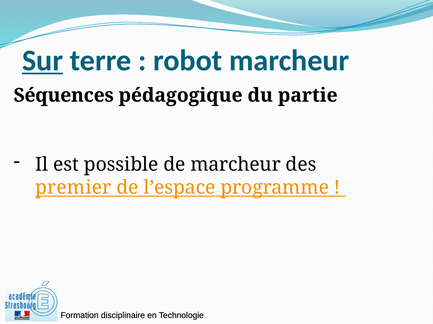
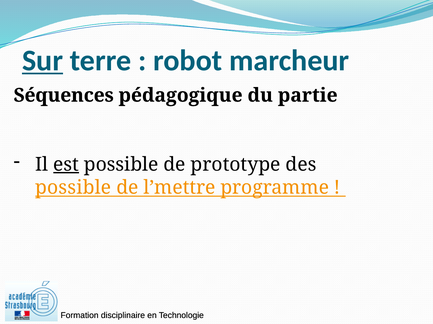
est underline: none -> present
de marcheur: marcheur -> prototype
premier at (73, 188): premier -> possible
l’espace: l’espace -> l’mettre
